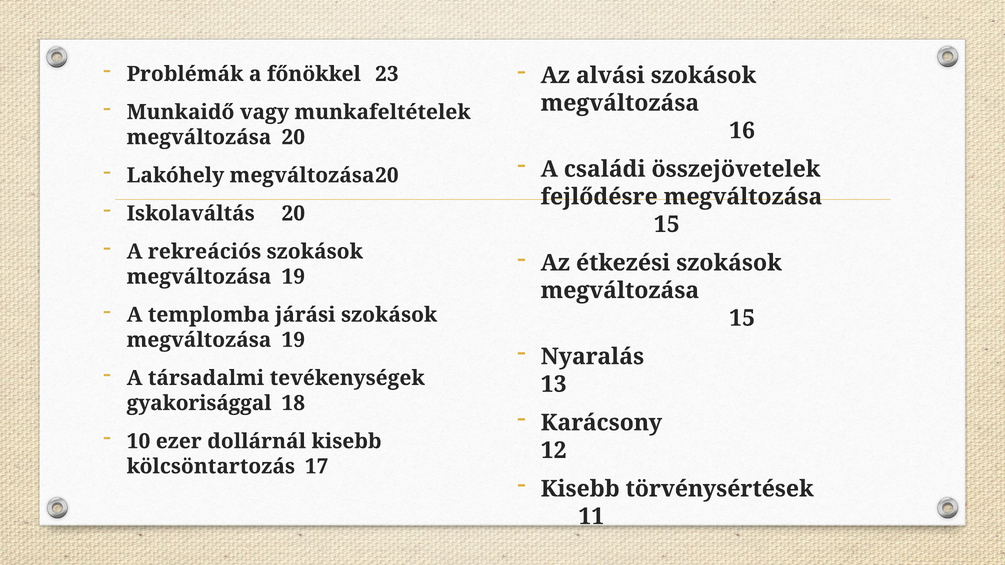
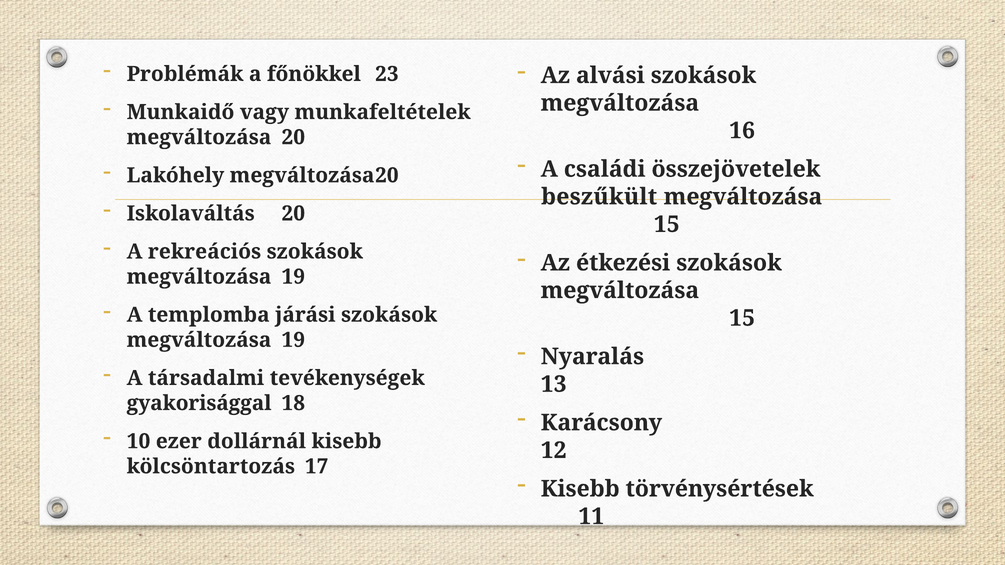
fejlődésre: fejlődésre -> beszűkült
